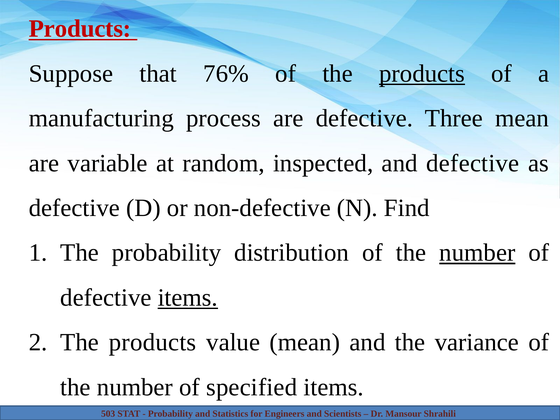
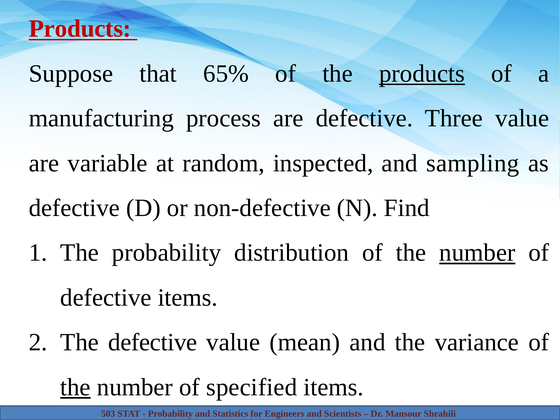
76%: 76% -> 65%
Three mean: mean -> value
and defective: defective -> sampling
items at (188, 298) underline: present -> none
products at (152, 342): products -> defective
the at (75, 387) underline: none -> present
